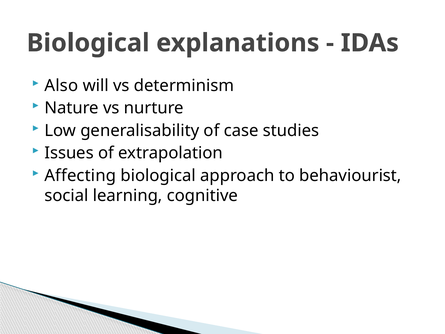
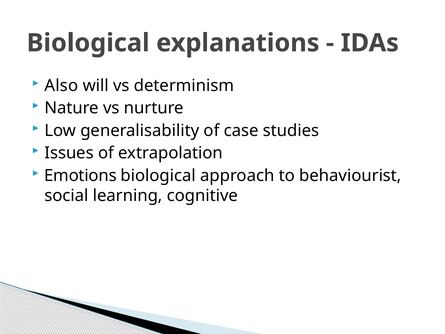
Affecting: Affecting -> Emotions
